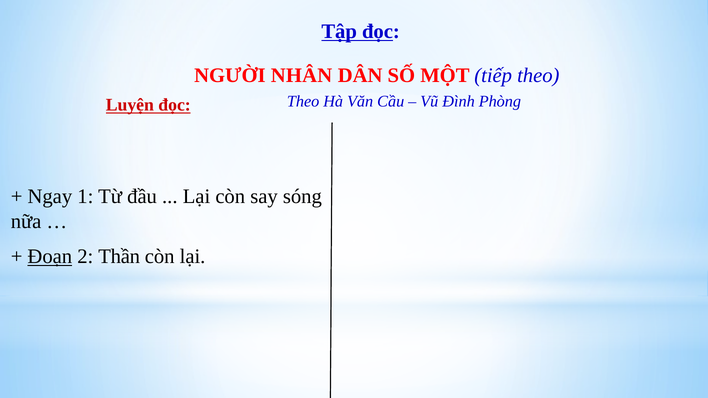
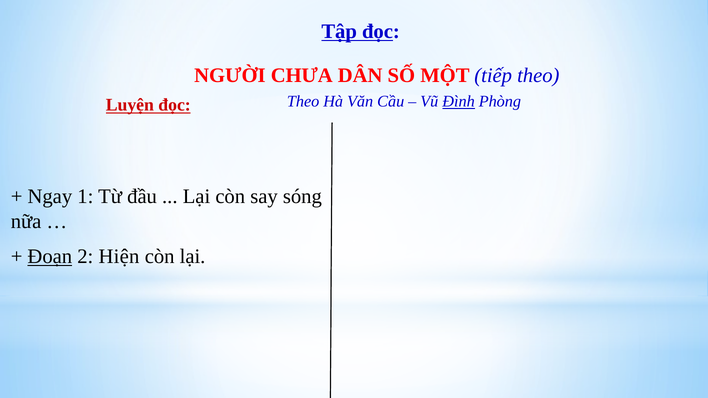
NHÂN: NHÂN -> CHƯA
Đình underline: none -> present
Thần: Thần -> Hiện
